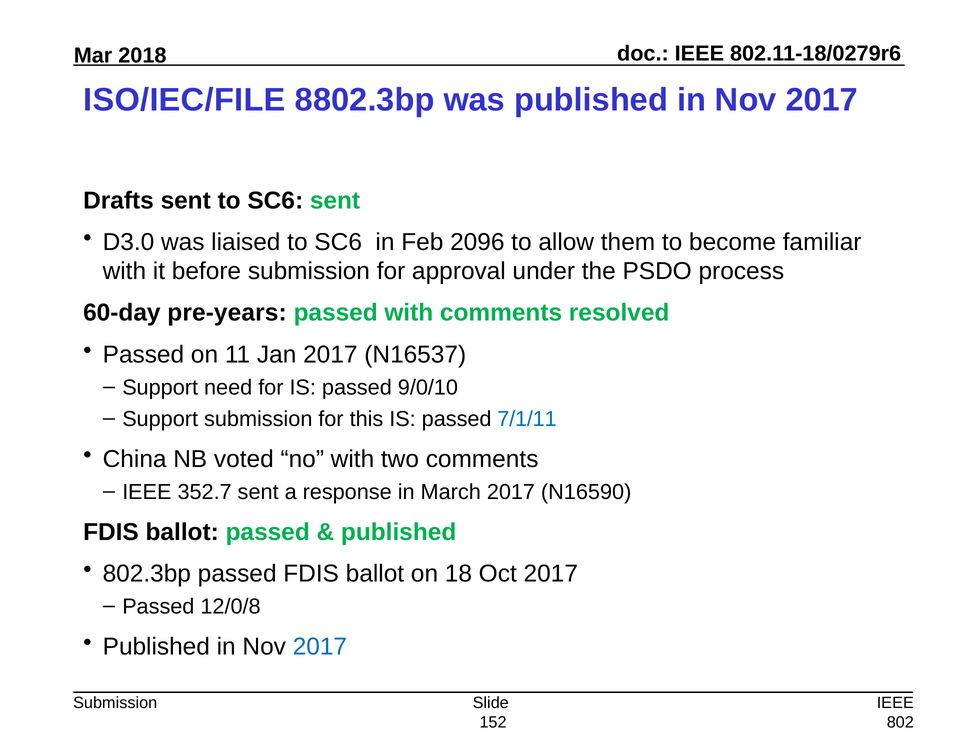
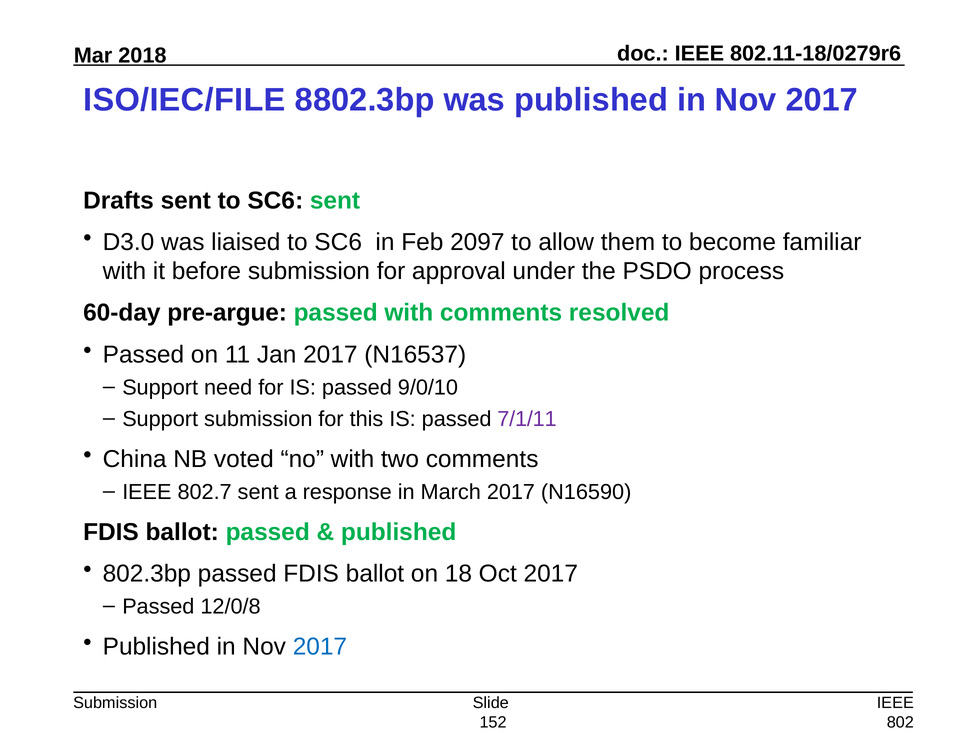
2096: 2096 -> 2097
pre-years: pre-years -> pre-argue
7/1/11 colour: blue -> purple
352.7: 352.7 -> 802.7
